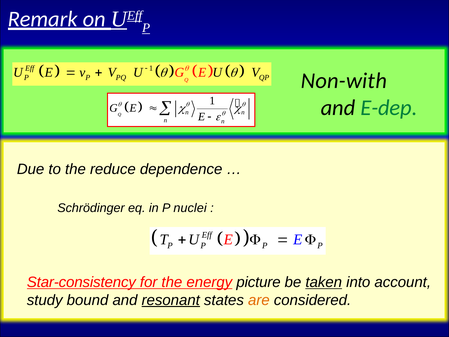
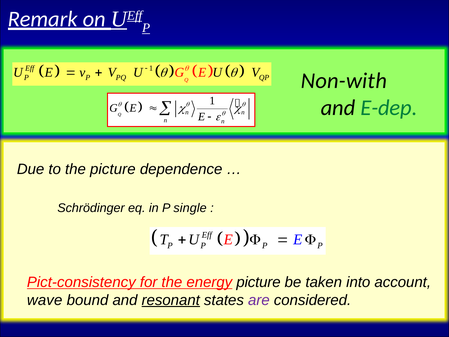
the reduce: reduce -> picture
nuclei: nuclei -> single
Star-consistency: Star-consistency -> Pict-consistency
taken underline: present -> none
study: study -> wave
are colour: orange -> purple
